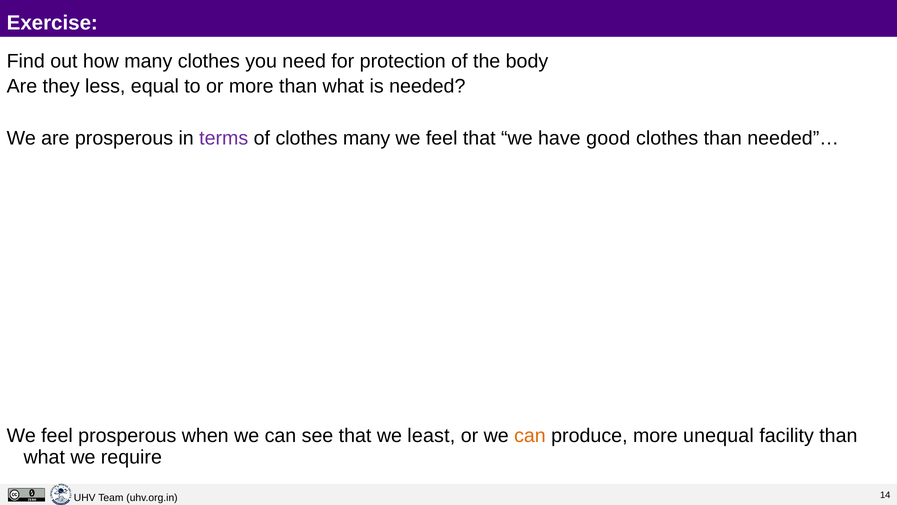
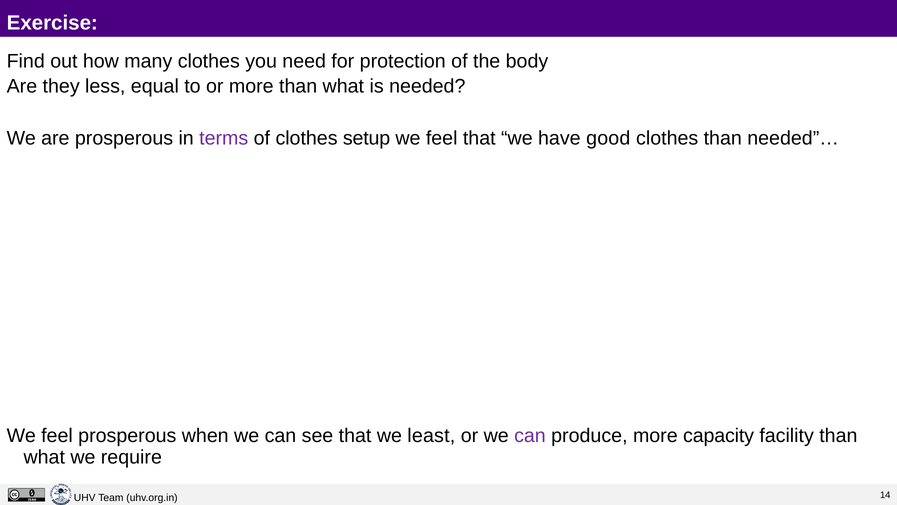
clothes many: many -> setup
can at (530, 435) colour: orange -> purple
unequal: unequal -> capacity
